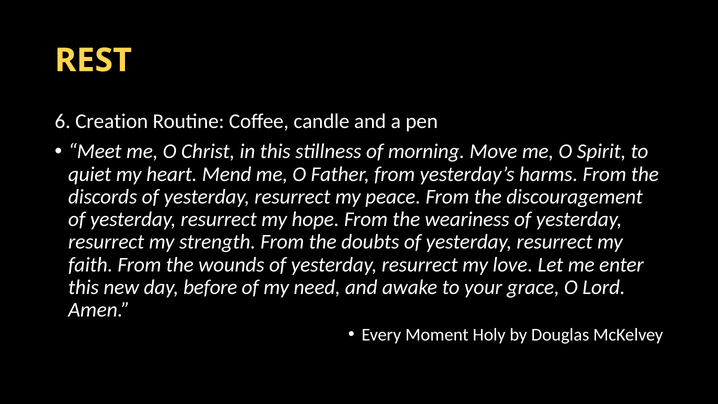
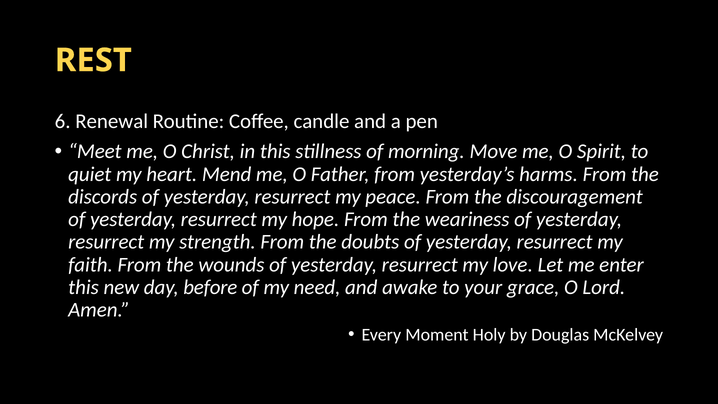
Creation: Creation -> Renewal
